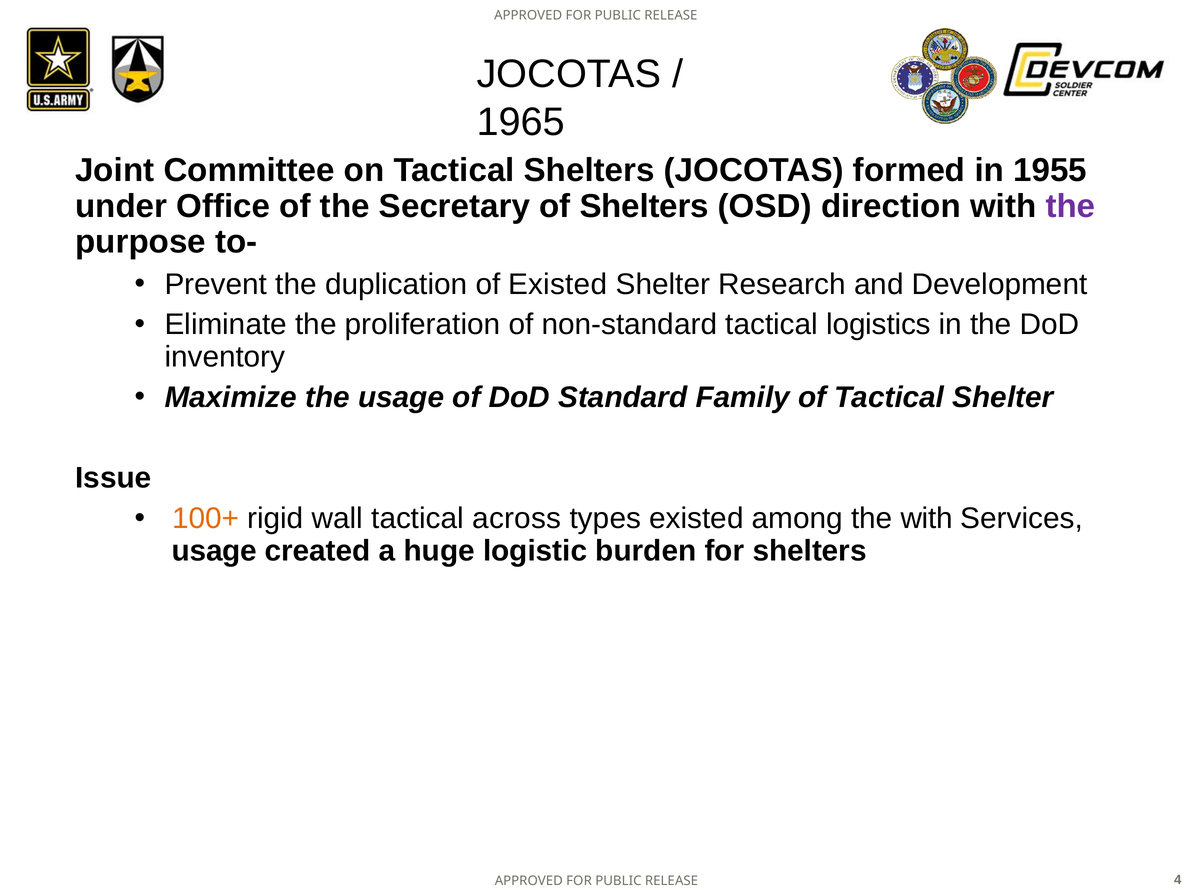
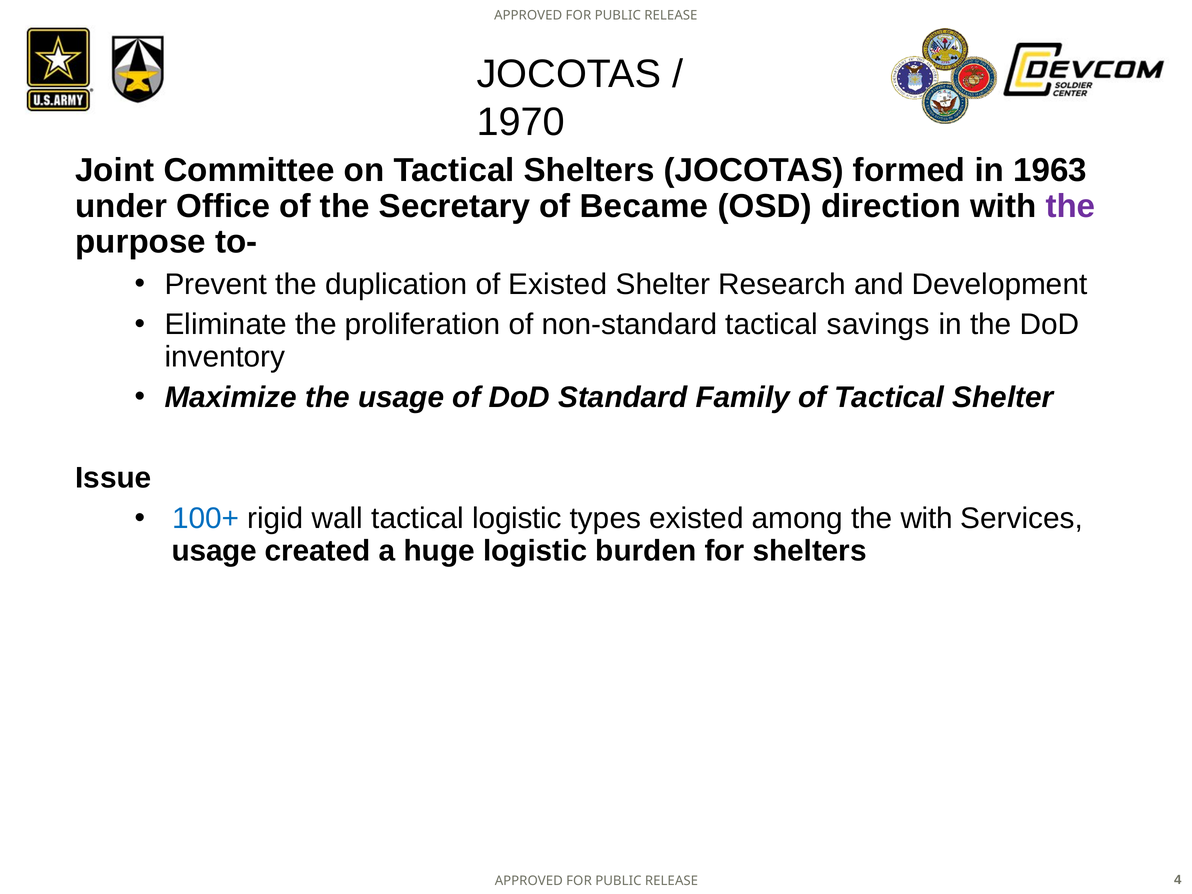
1965: 1965 -> 1970
1955: 1955 -> 1963
of Shelters: Shelters -> Became
logistics: logistics -> savings
100+ colour: orange -> blue
tactical across: across -> logistic
